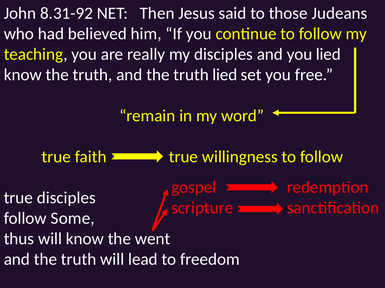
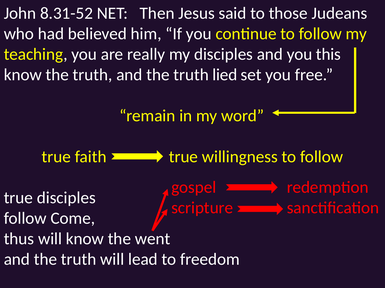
8.31-92: 8.31-92 -> 8.31-52
you lied: lied -> this
Some: Some -> Come
